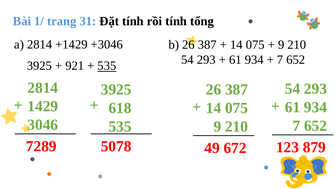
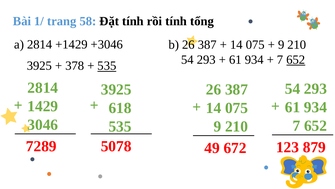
31: 31 -> 58
652 at (296, 60) underline: none -> present
921: 921 -> 378
